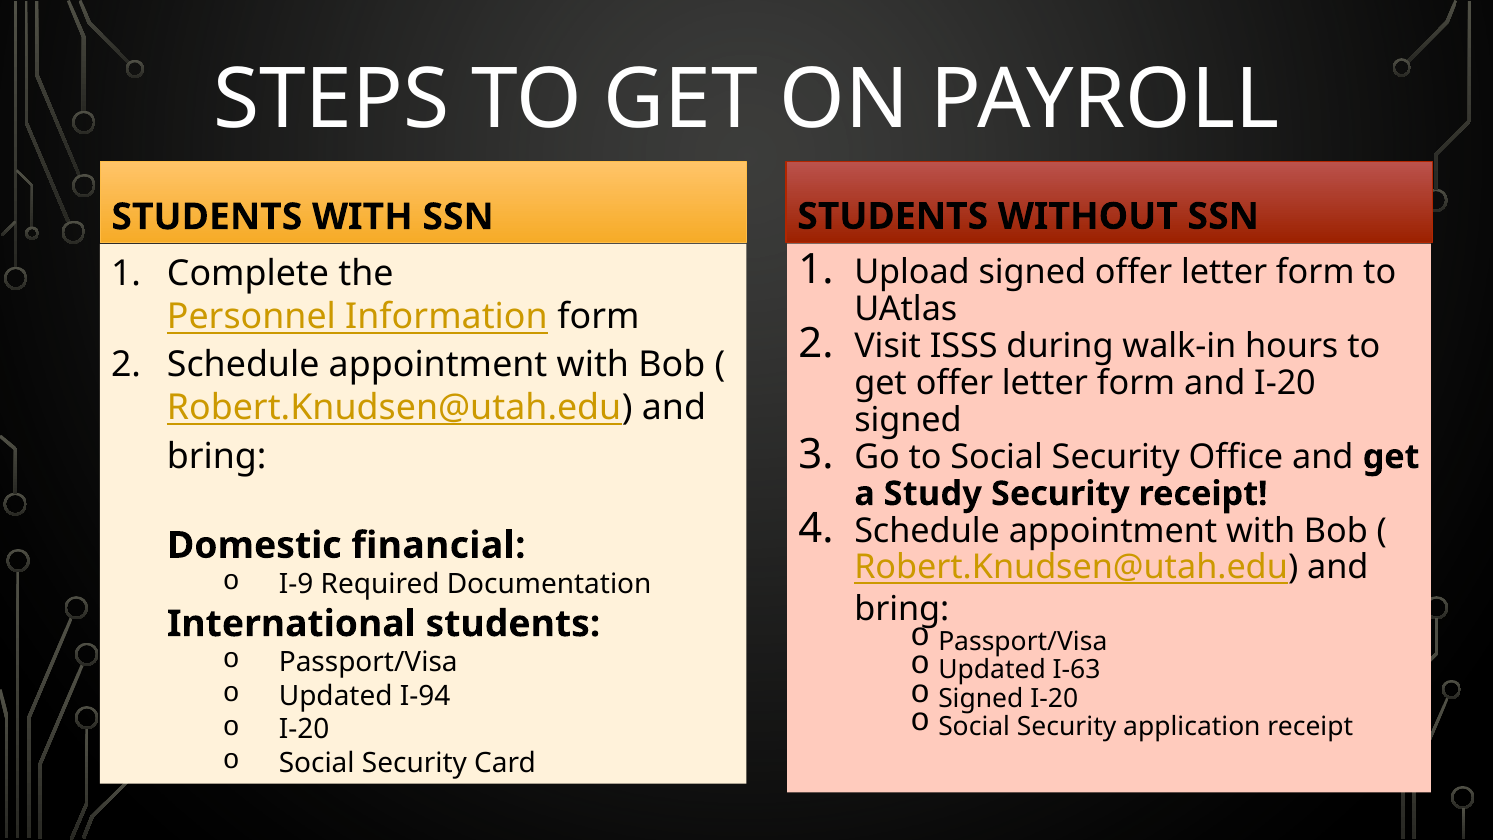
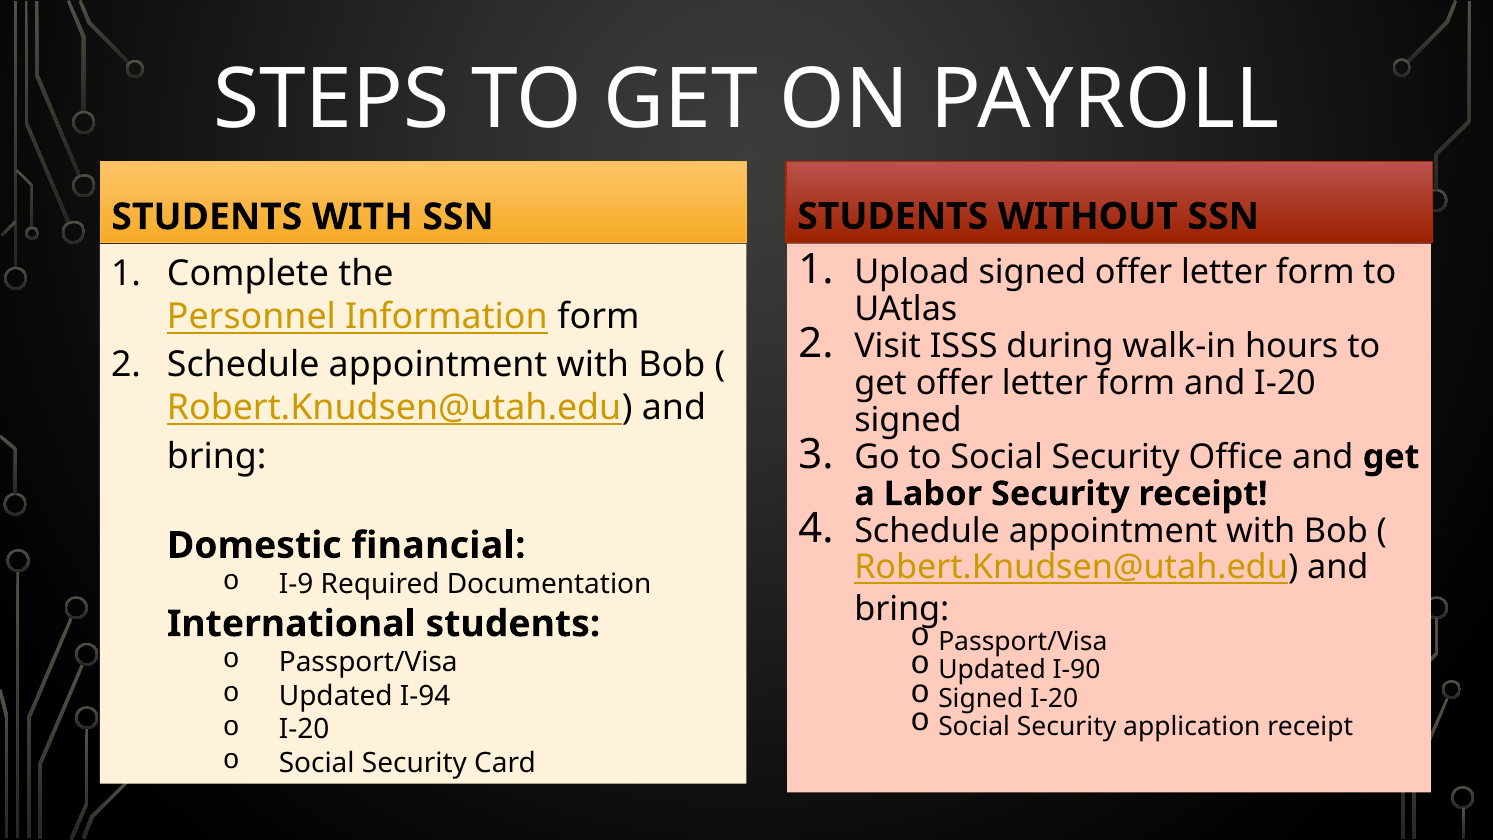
Study: Study -> Labor
I-63: I-63 -> I-90
